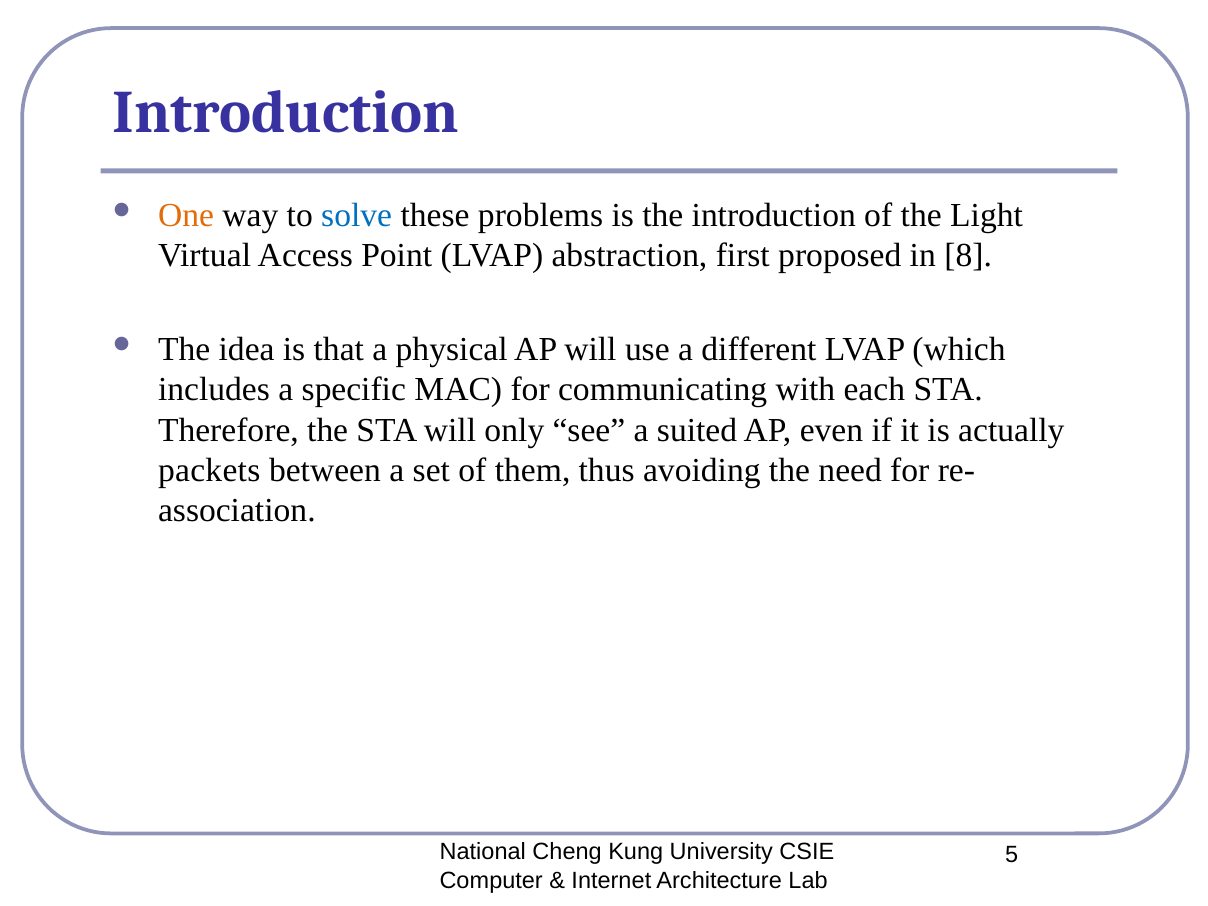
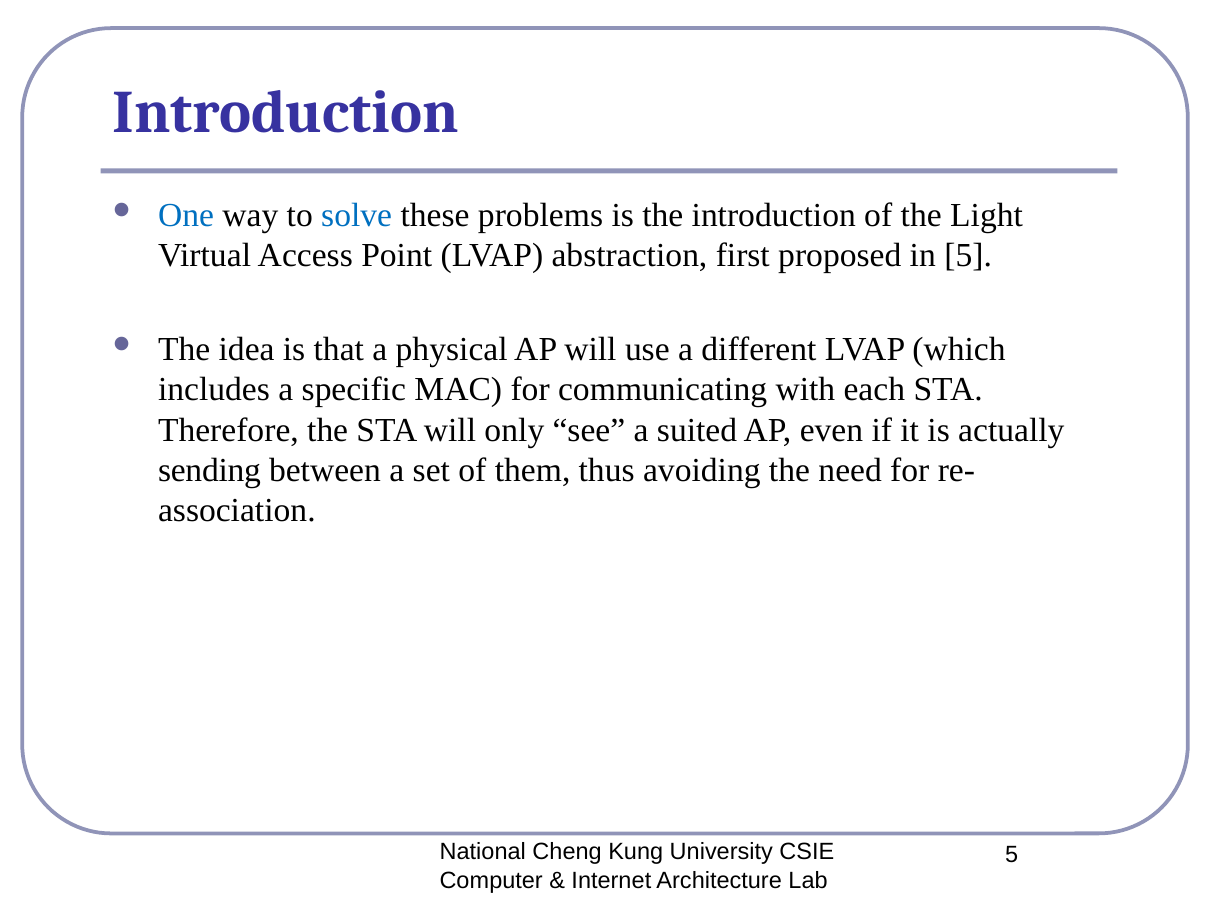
One colour: orange -> blue
in 8: 8 -> 5
packets: packets -> sending
